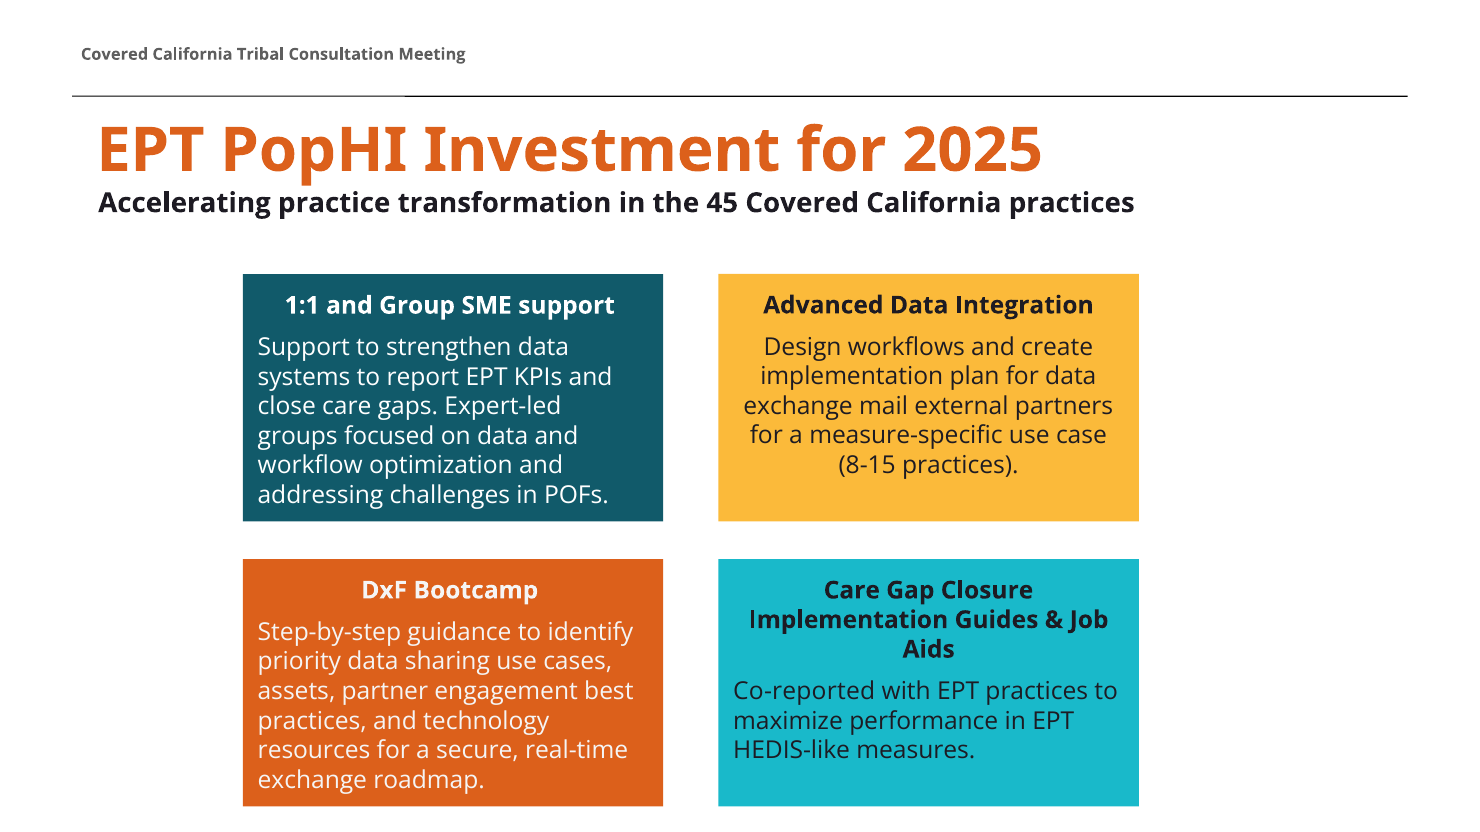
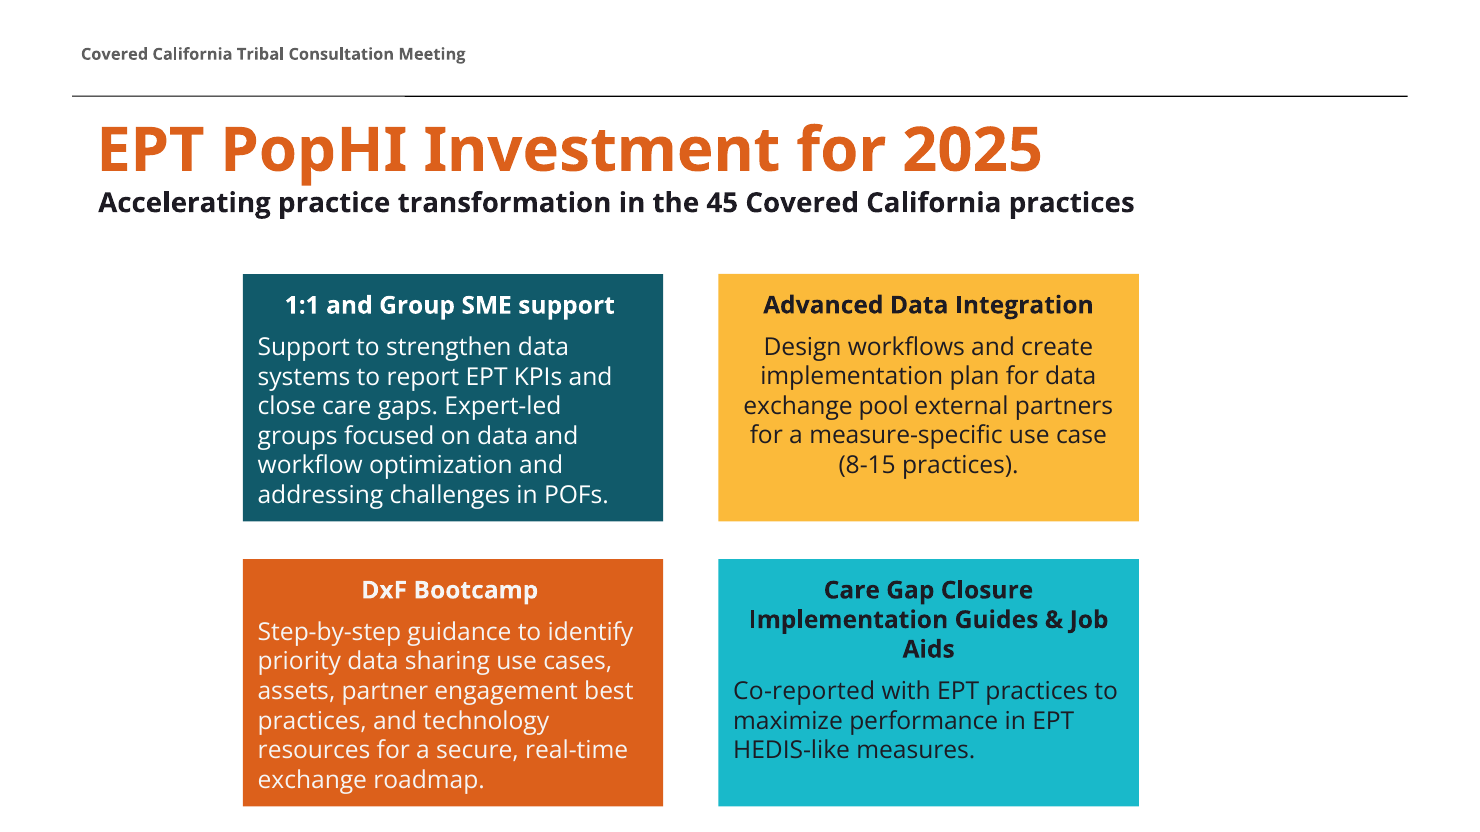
mail: mail -> pool
